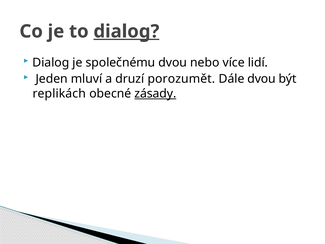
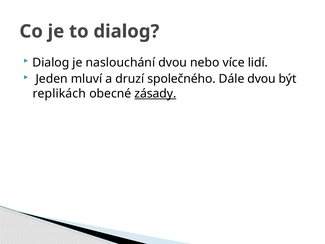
dialog at (126, 31) underline: present -> none
společnému: společnému -> naslouchání
porozumět: porozumět -> společného
